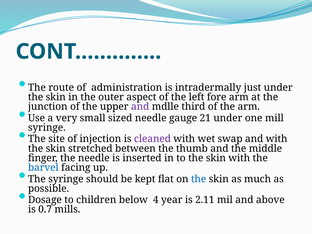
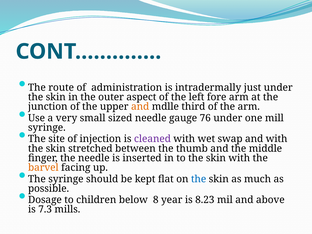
and at (140, 107) colour: purple -> orange
21: 21 -> 76
barvel colour: blue -> orange
4: 4 -> 8
2.11: 2.11 -> 8.23
0.7: 0.7 -> 7.3
